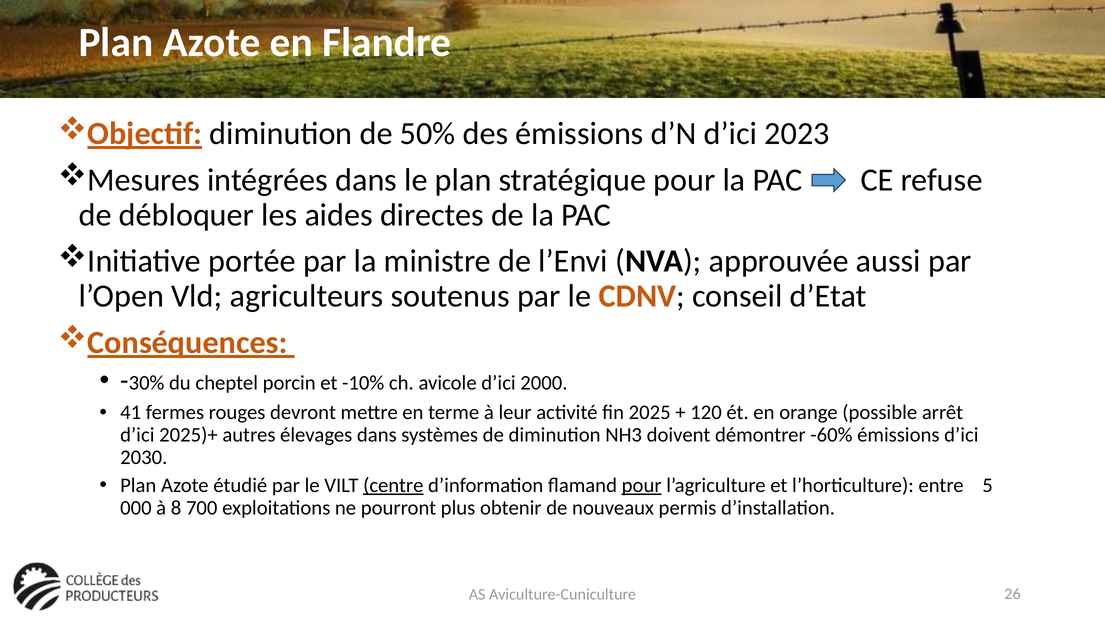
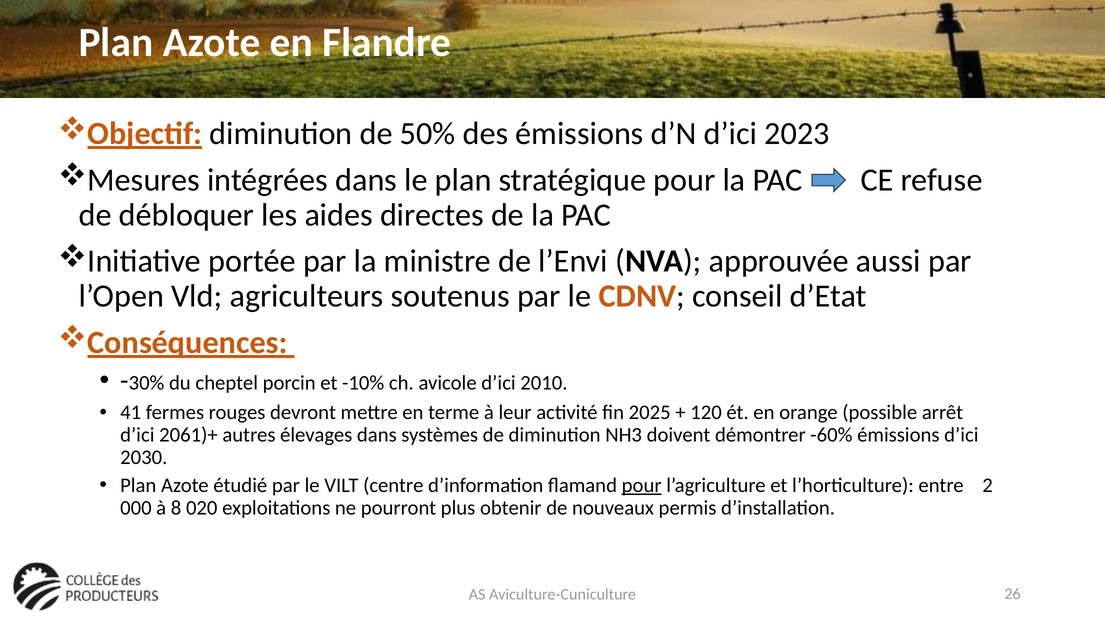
2000: 2000 -> 2010
2025)+: 2025)+ -> 2061)+
centre underline: present -> none
5: 5 -> 2
700: 700 -> 020
